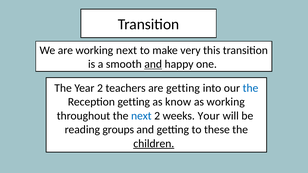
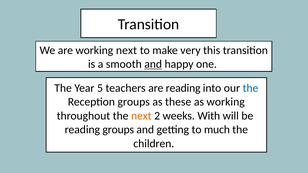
Year 2: 2 -> 5
are getting: getting -> reading
Reception getting: getting -> groups
know: know -> these
next at (141, 116) colour: blue -> orange
Your: Your -> With
these: these -> much
children underline: present -> none
